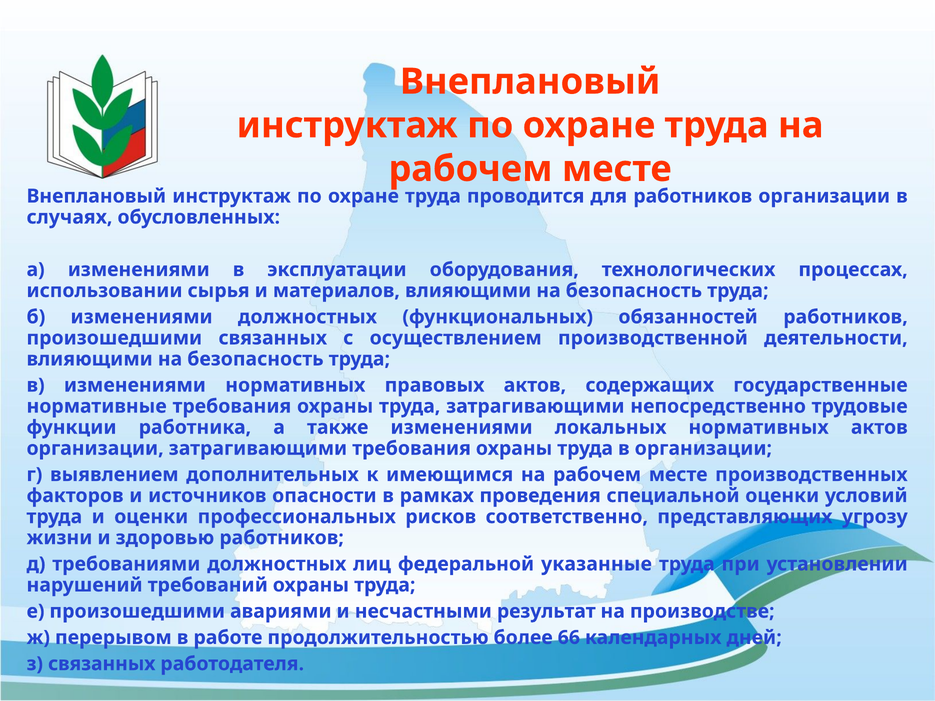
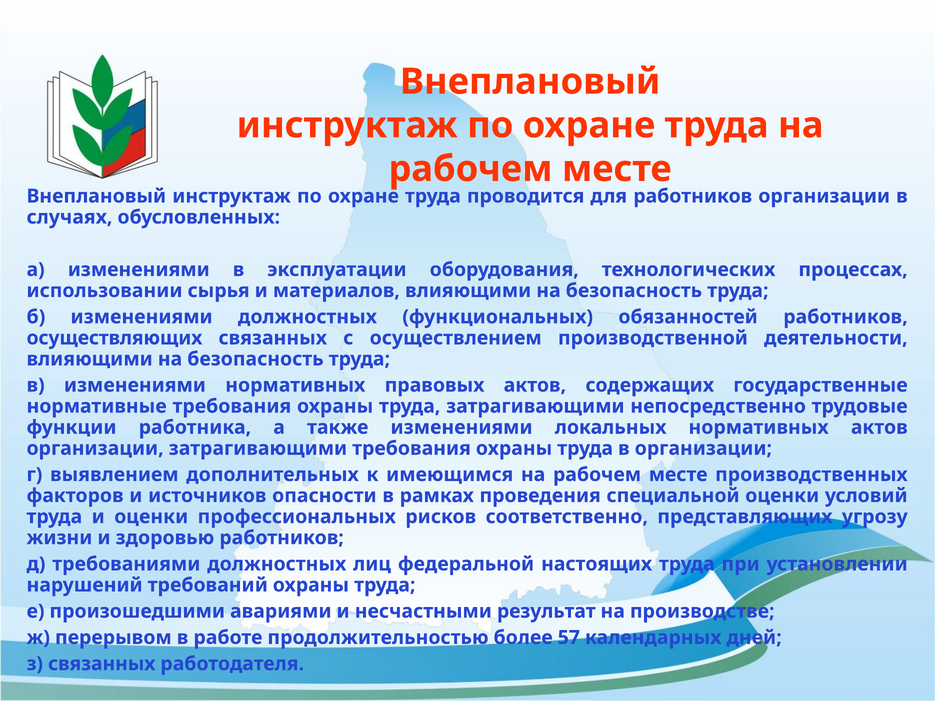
произошедшими at (114, 338): произошедшими -> осуществляющих
указанные: указанные -> настоящих
66: 66 -> 57
